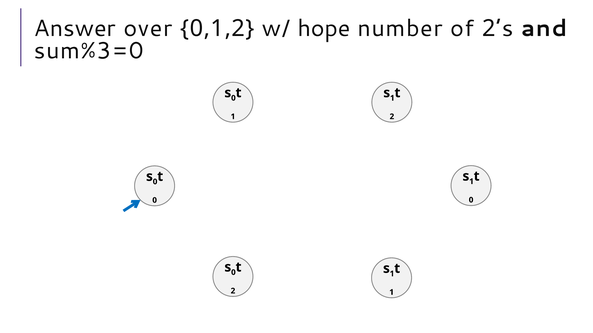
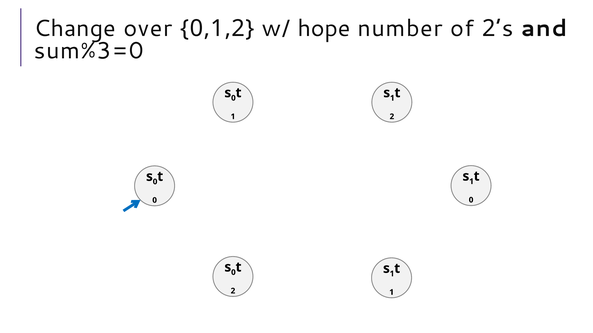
Answer: Answer -> Change
